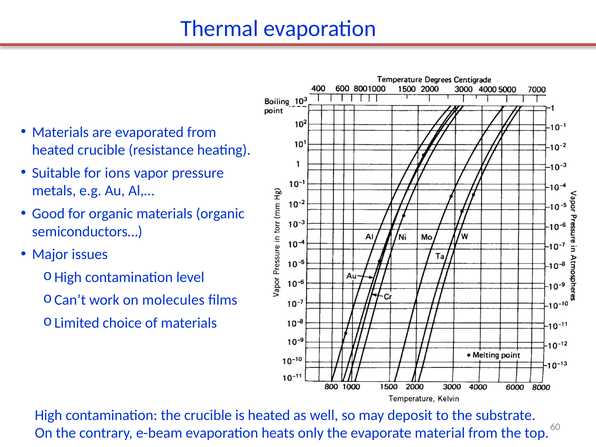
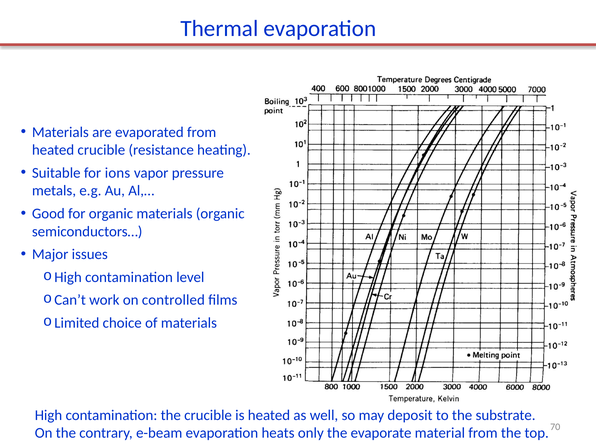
molecules: molecules -> controlled
60: 60 -> 70
